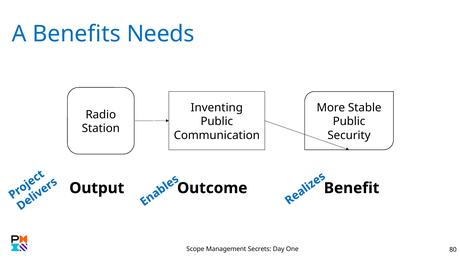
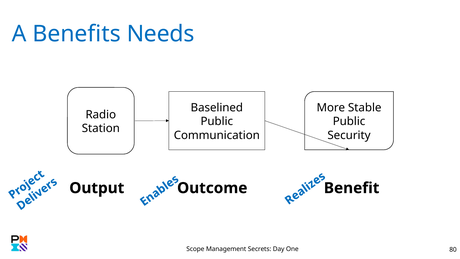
Inventing: Inventing -> Baselined
